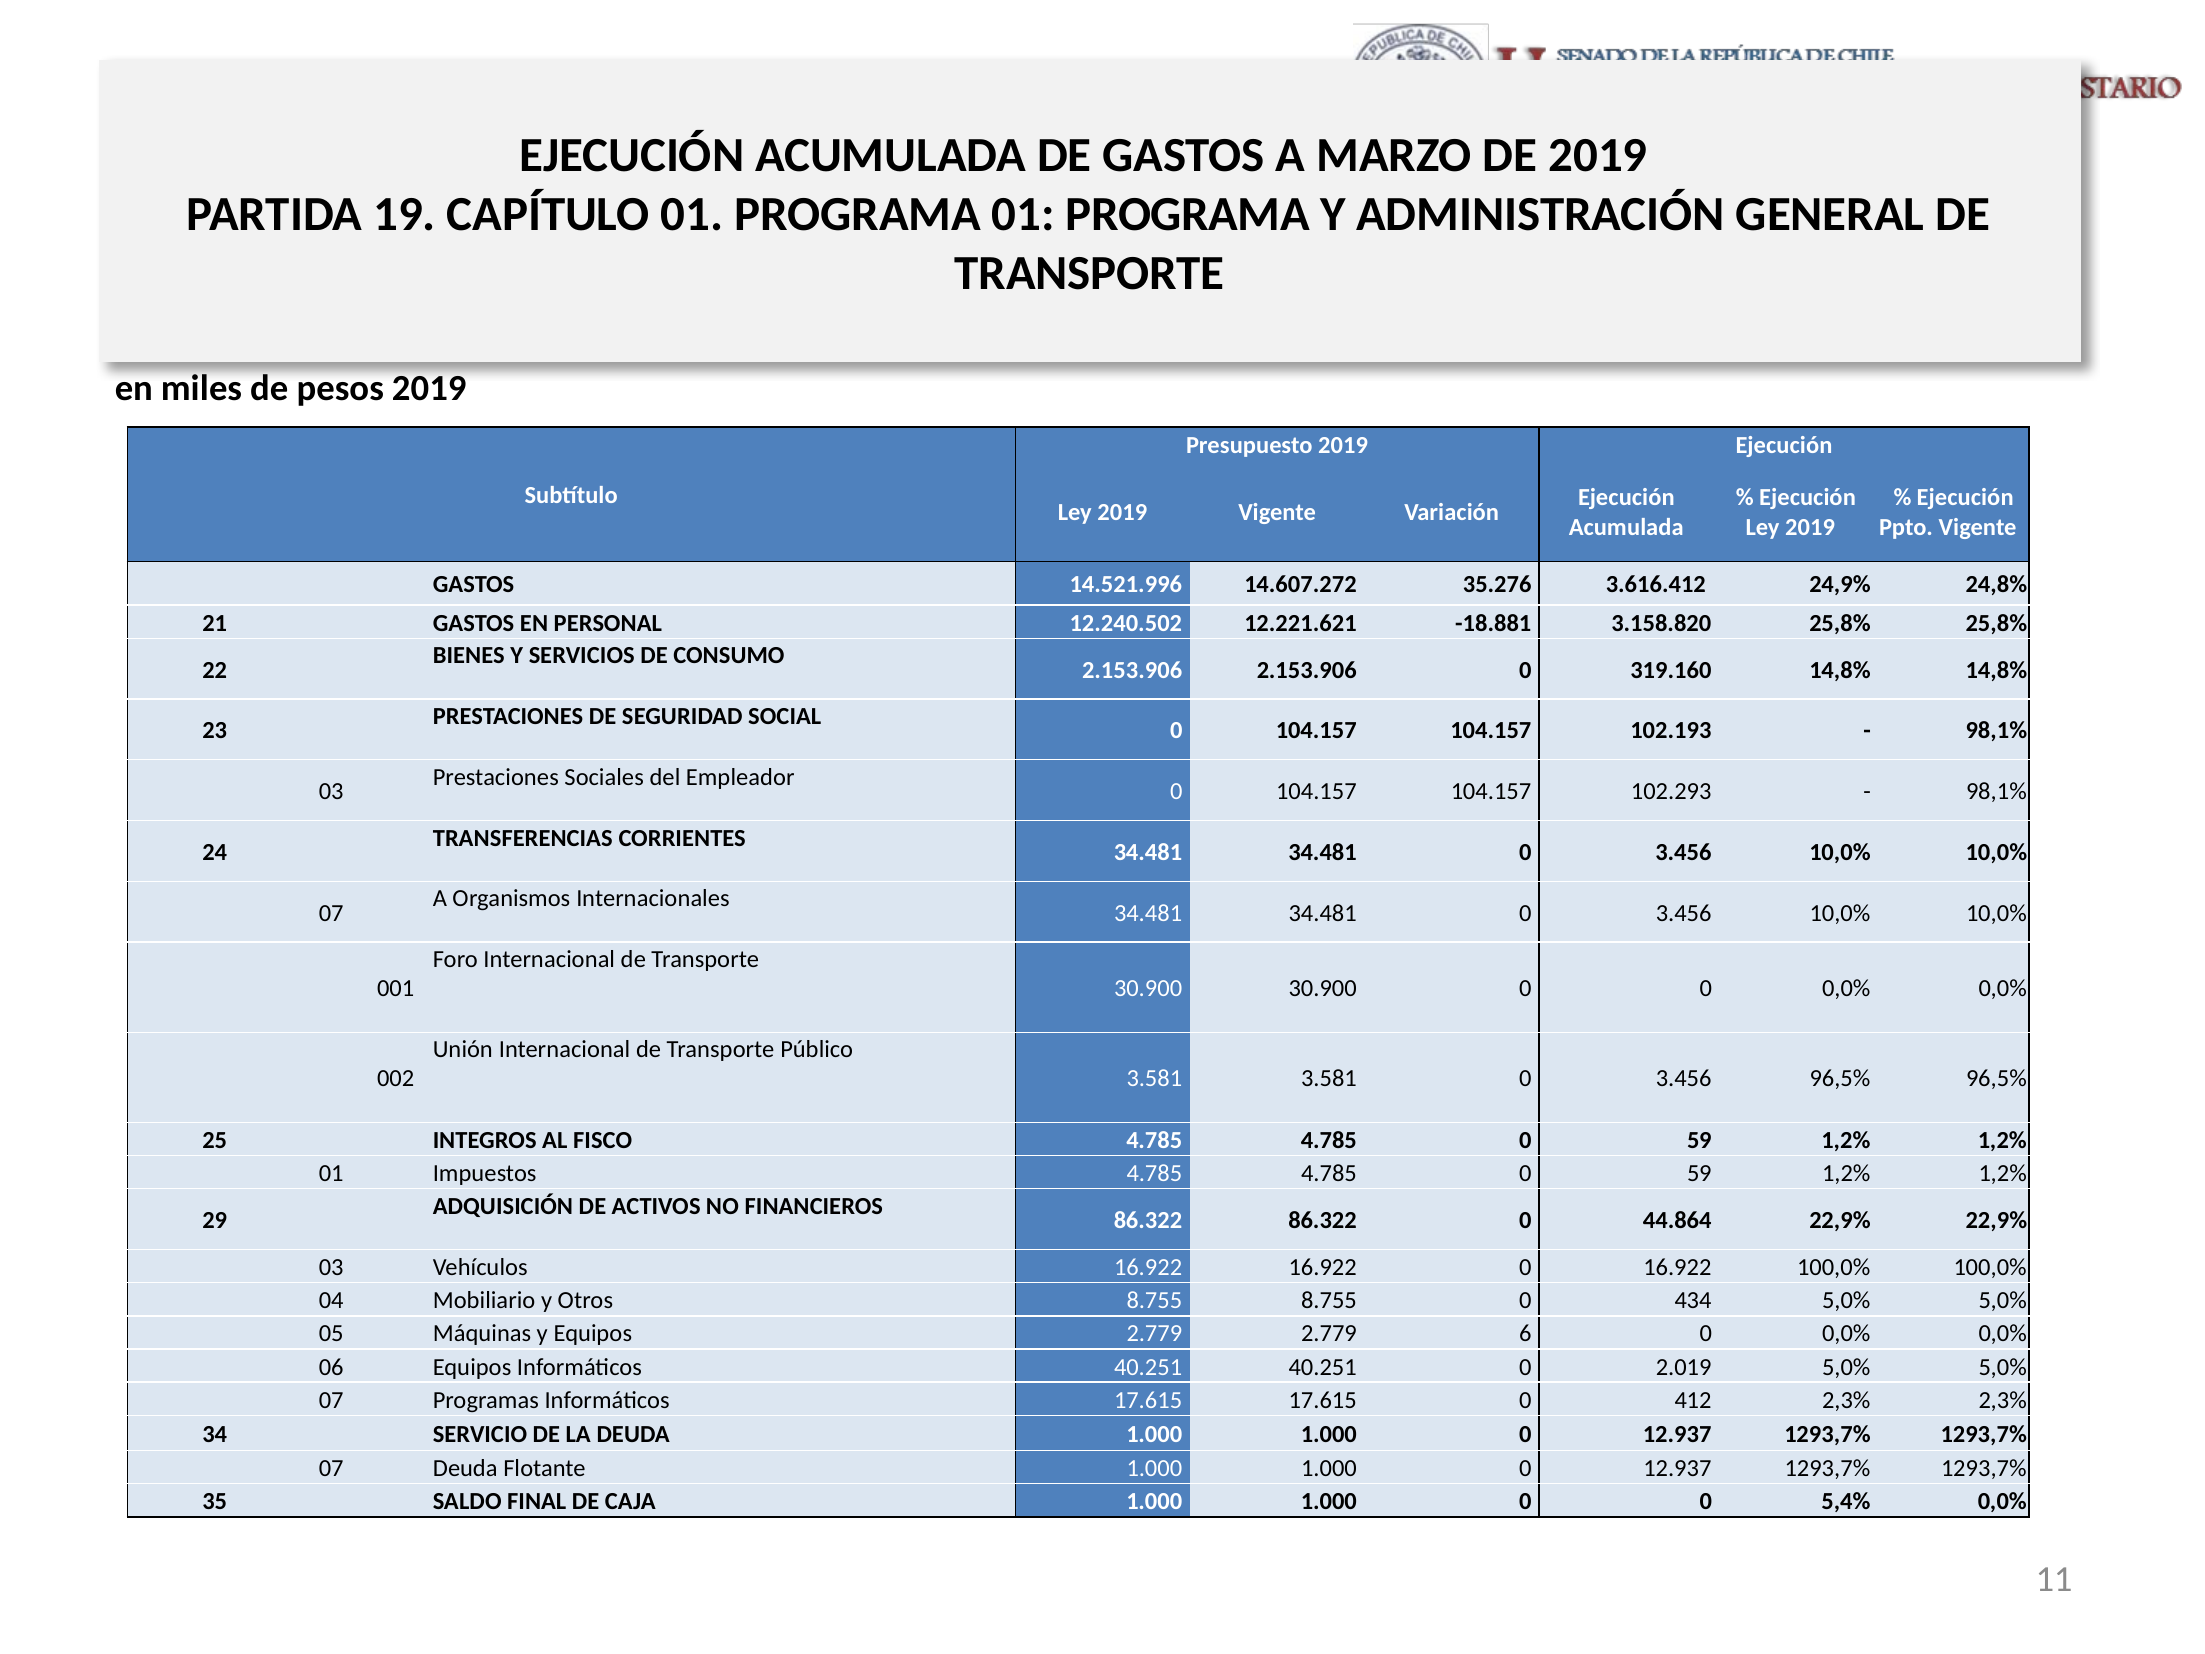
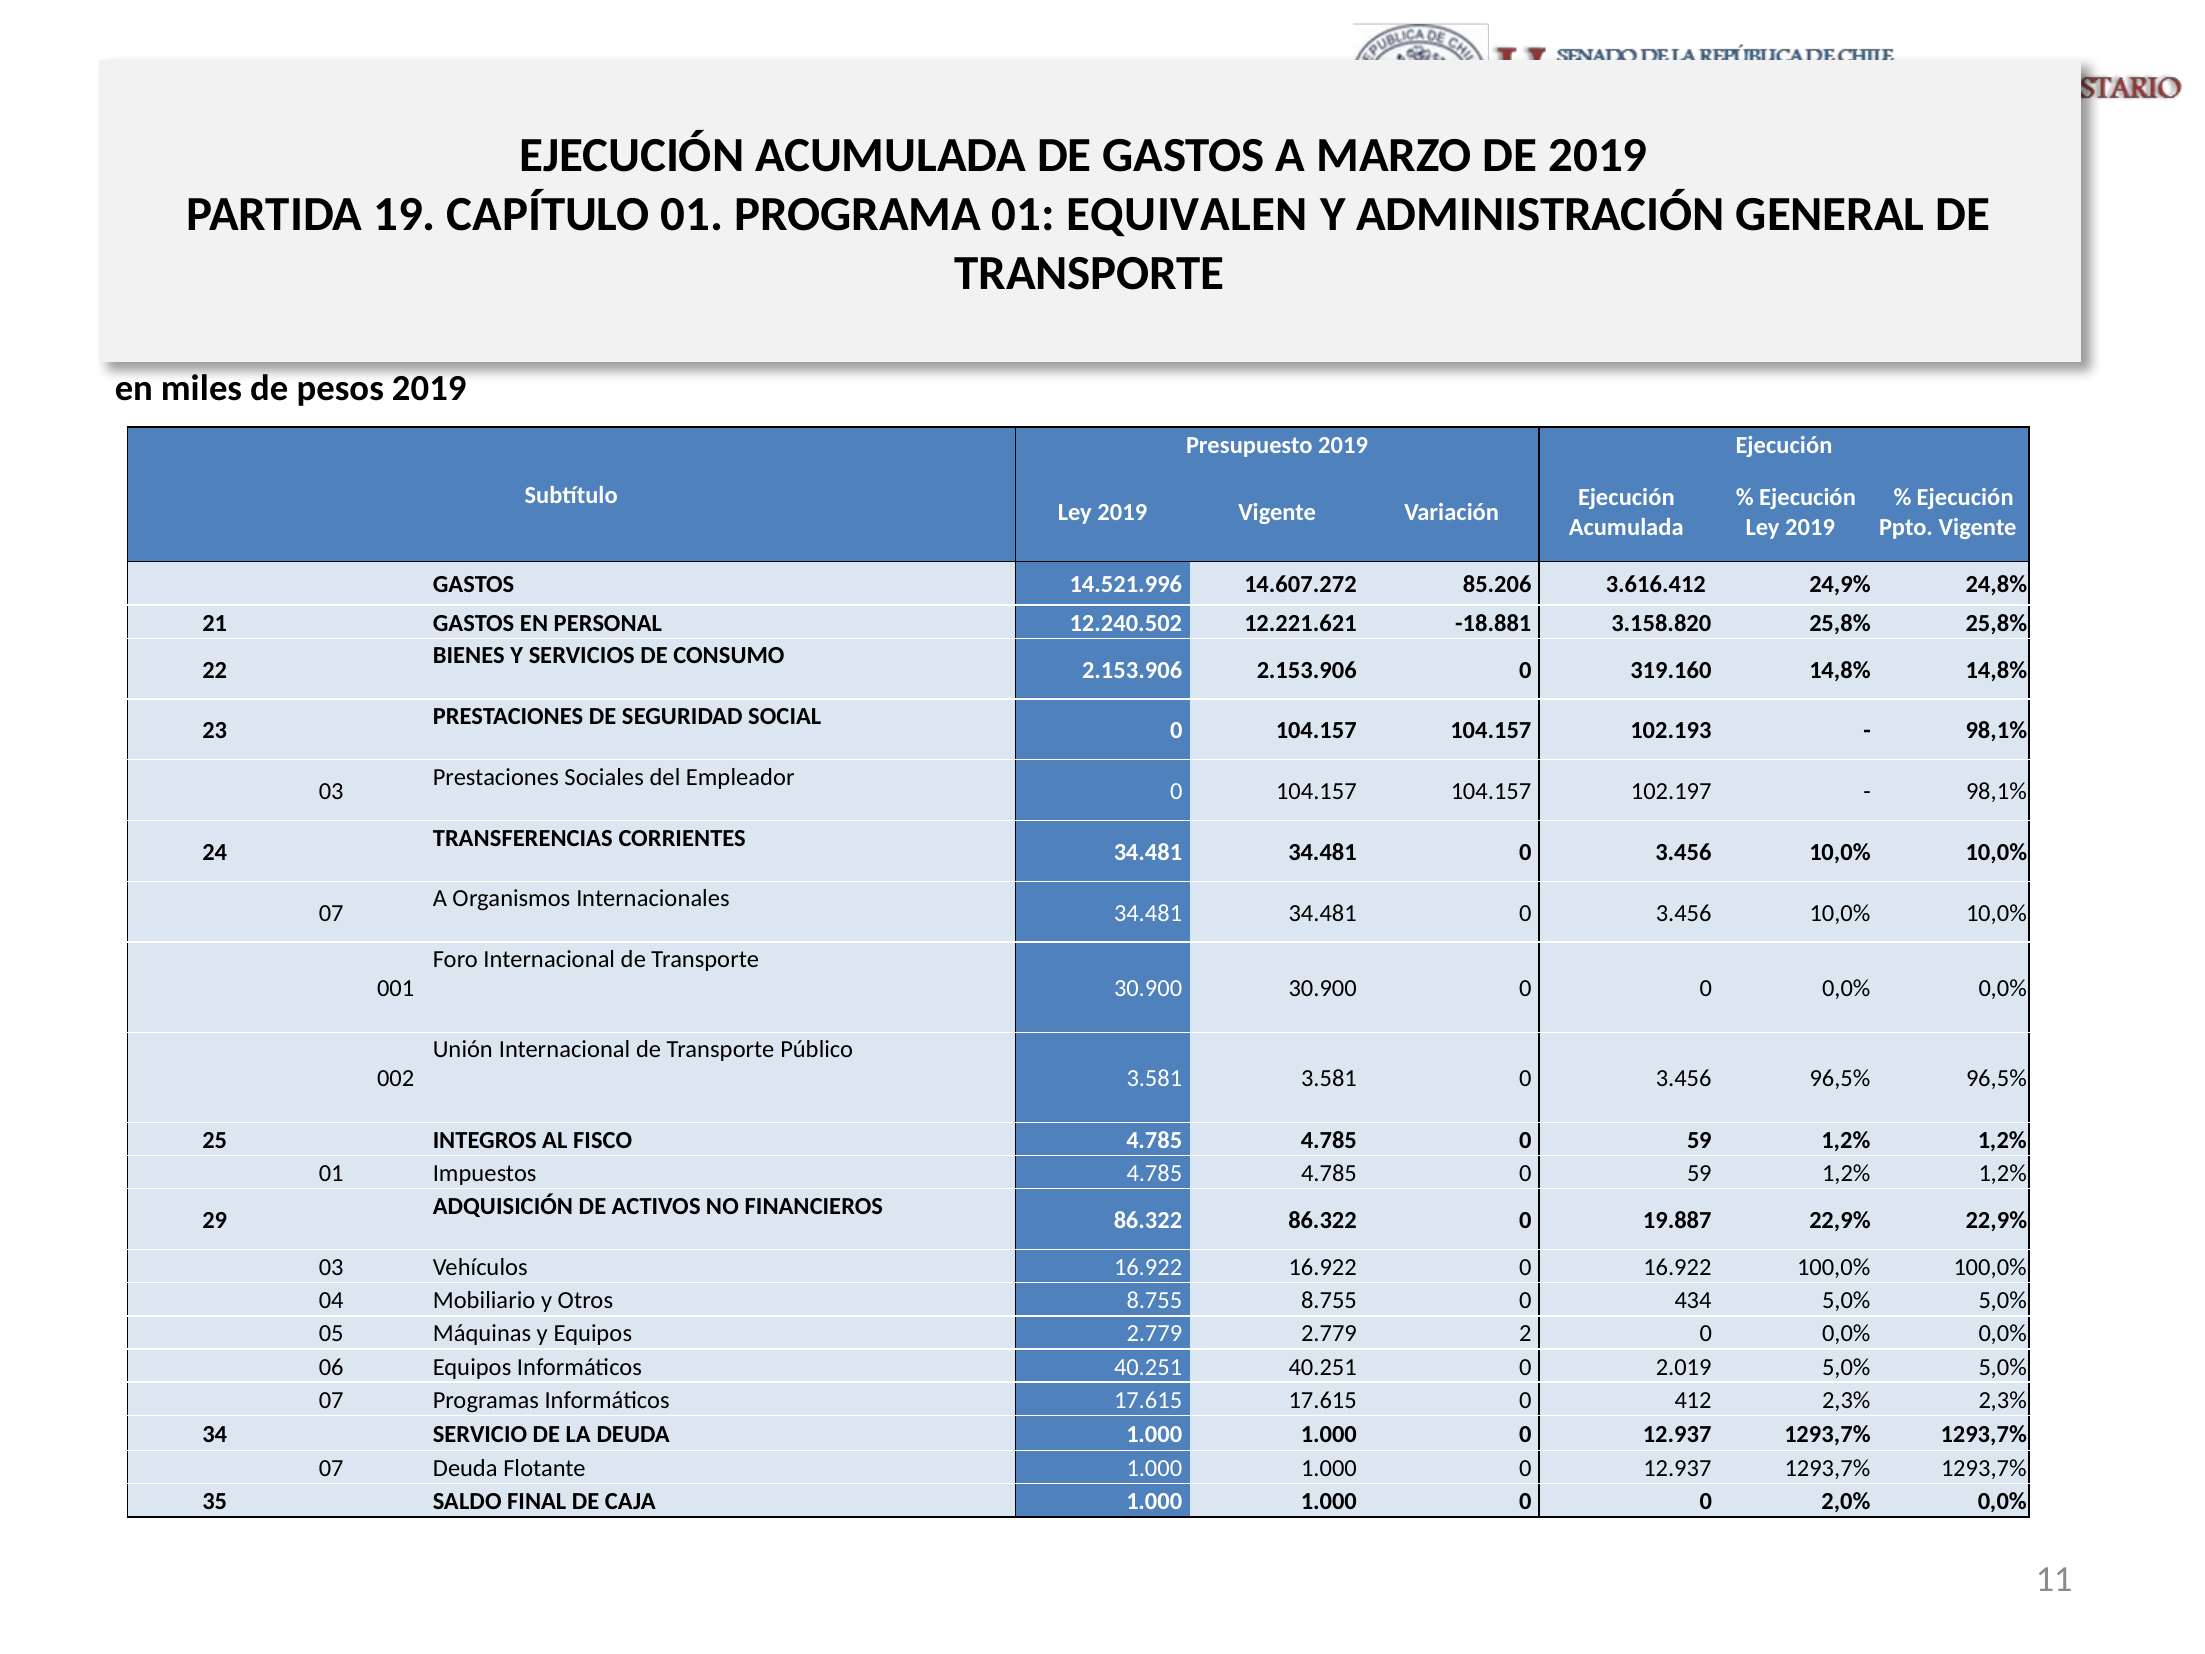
PROGRAMA 01 PROGRAMA: PROGRAMA -> EQUIVALEN
35.276: 35.276 -> 85.206
102.293: 102.293 -> 102.197
44.864: 44.864 -> 19.887
6: 6 -> 2
5,4%: 5,4% -> 2,0%
